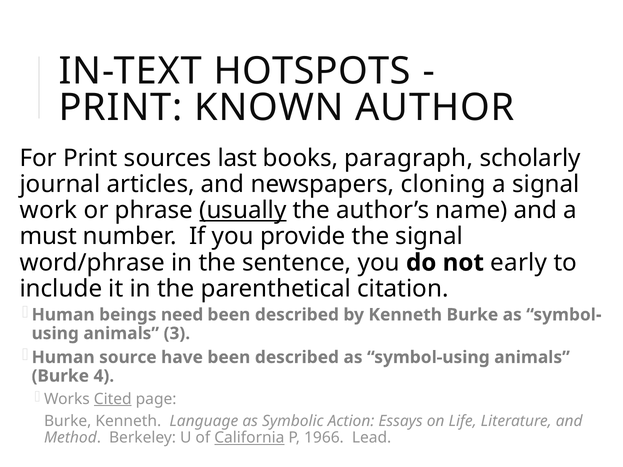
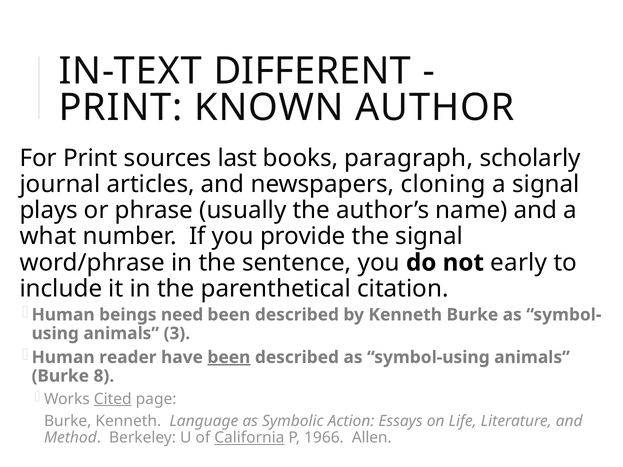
HOTSPOTS: HOTSPOTS -> DIFFERENT
work: work -> plays
usually underline: present -> none
must: must -> what
source: source -> reader
been at (229, 357) underline: none -> present
4: 4 -> 8
Lead: Lead -> Allen
